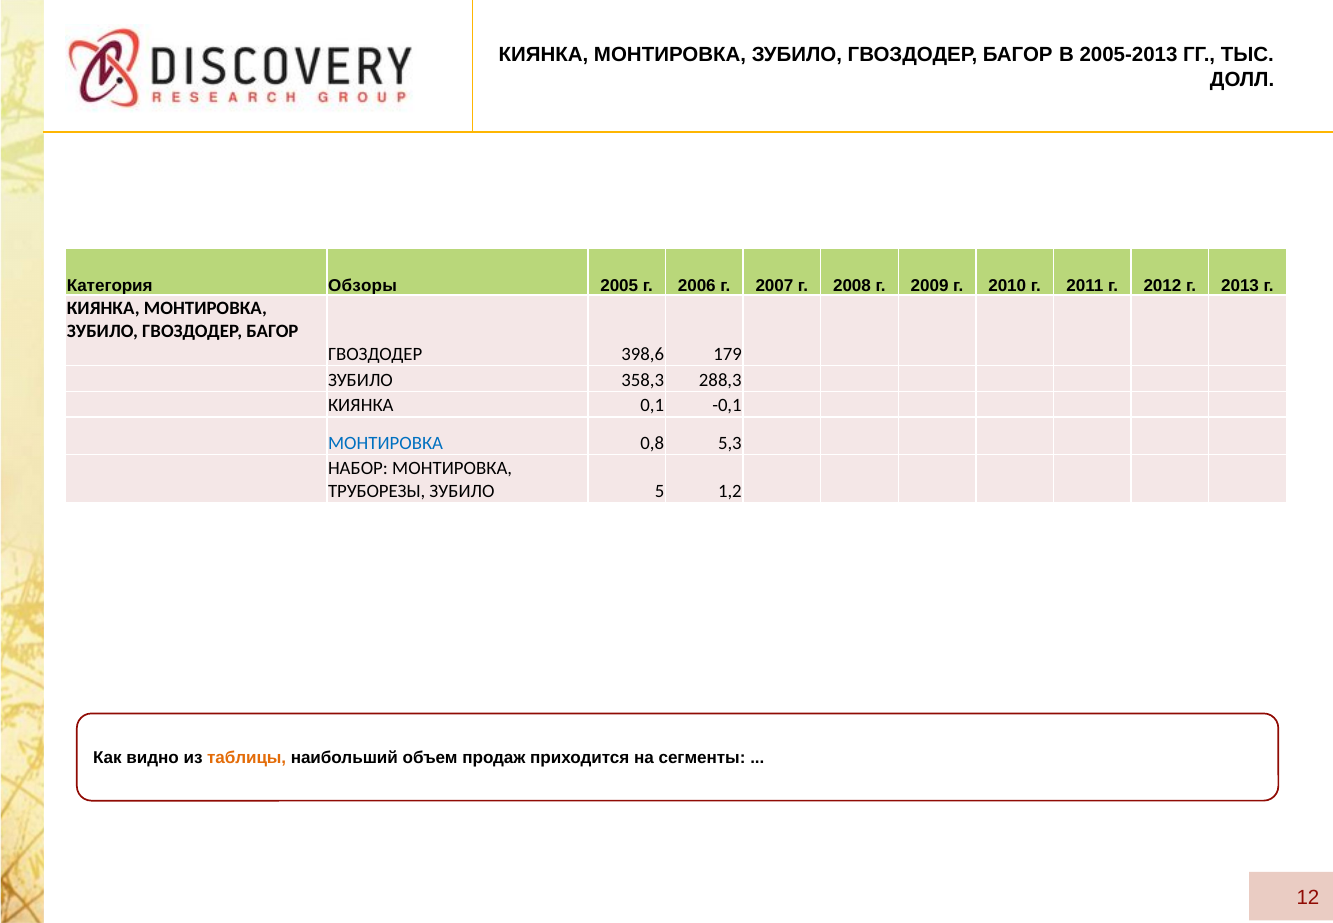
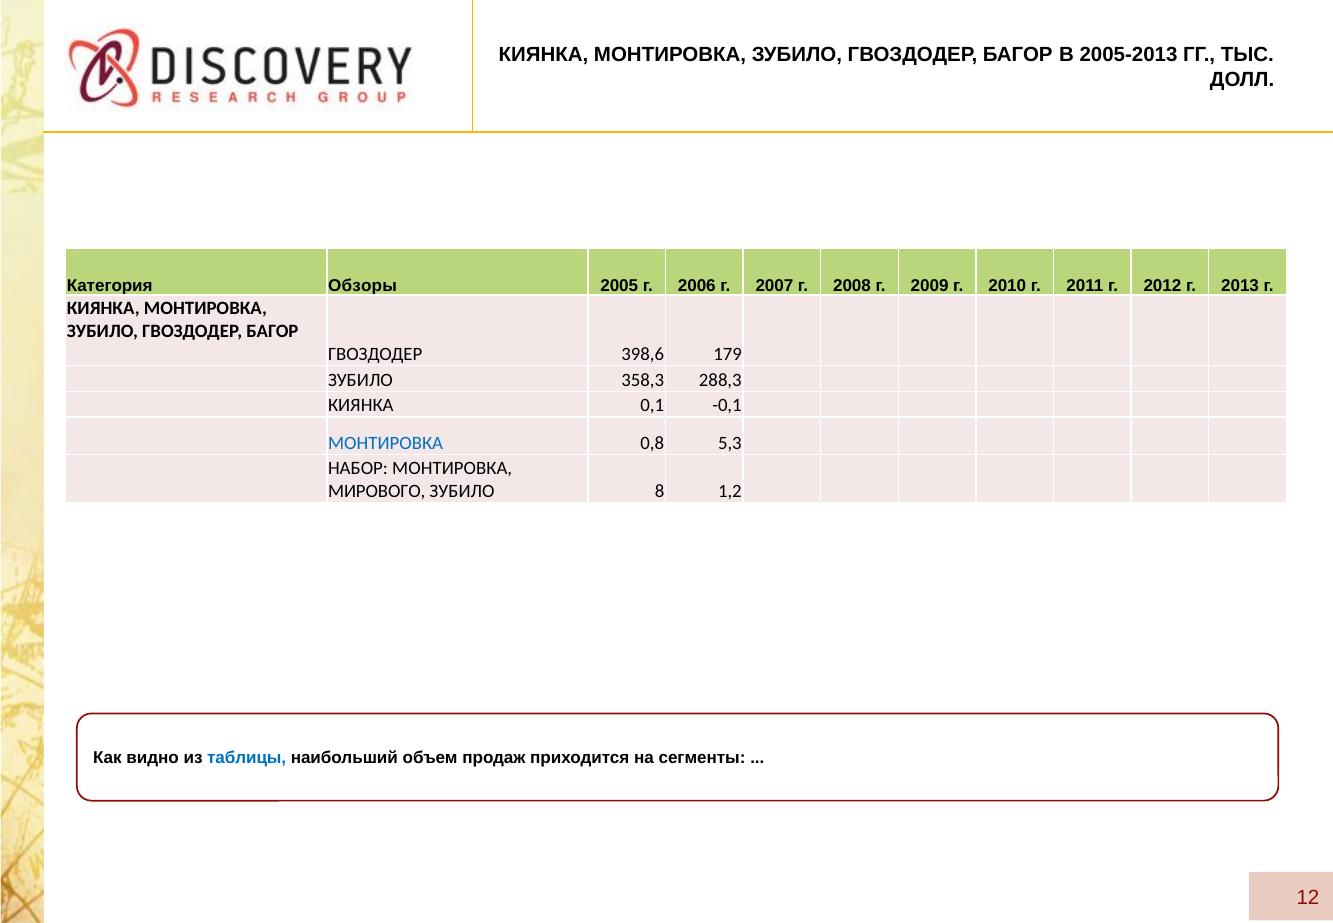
ТРУБОРЕЗЫ: ТРУБОРЕЗЫ -> МИРОВОГО
5: 5 -> 8
таблицы colour: orange -> blue
